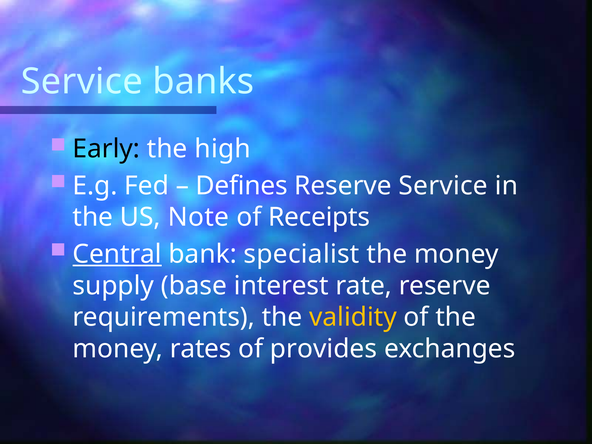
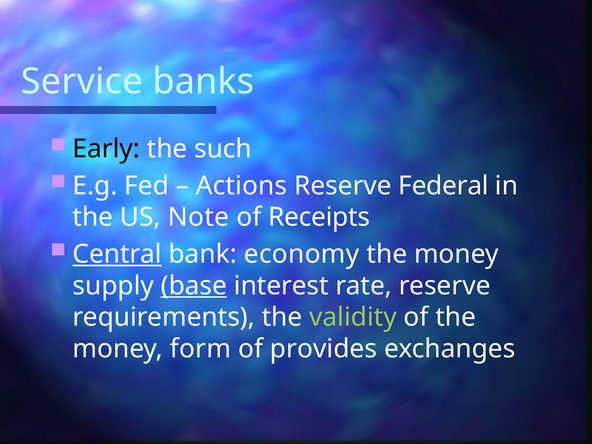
high: high -> such
Defines: Defines -> Actions
Reserve Service: Service -> Federal
specialist: specialist -> economy
base underline: none -> present
validity colour: yellow -> light green
rates: rates -> form
